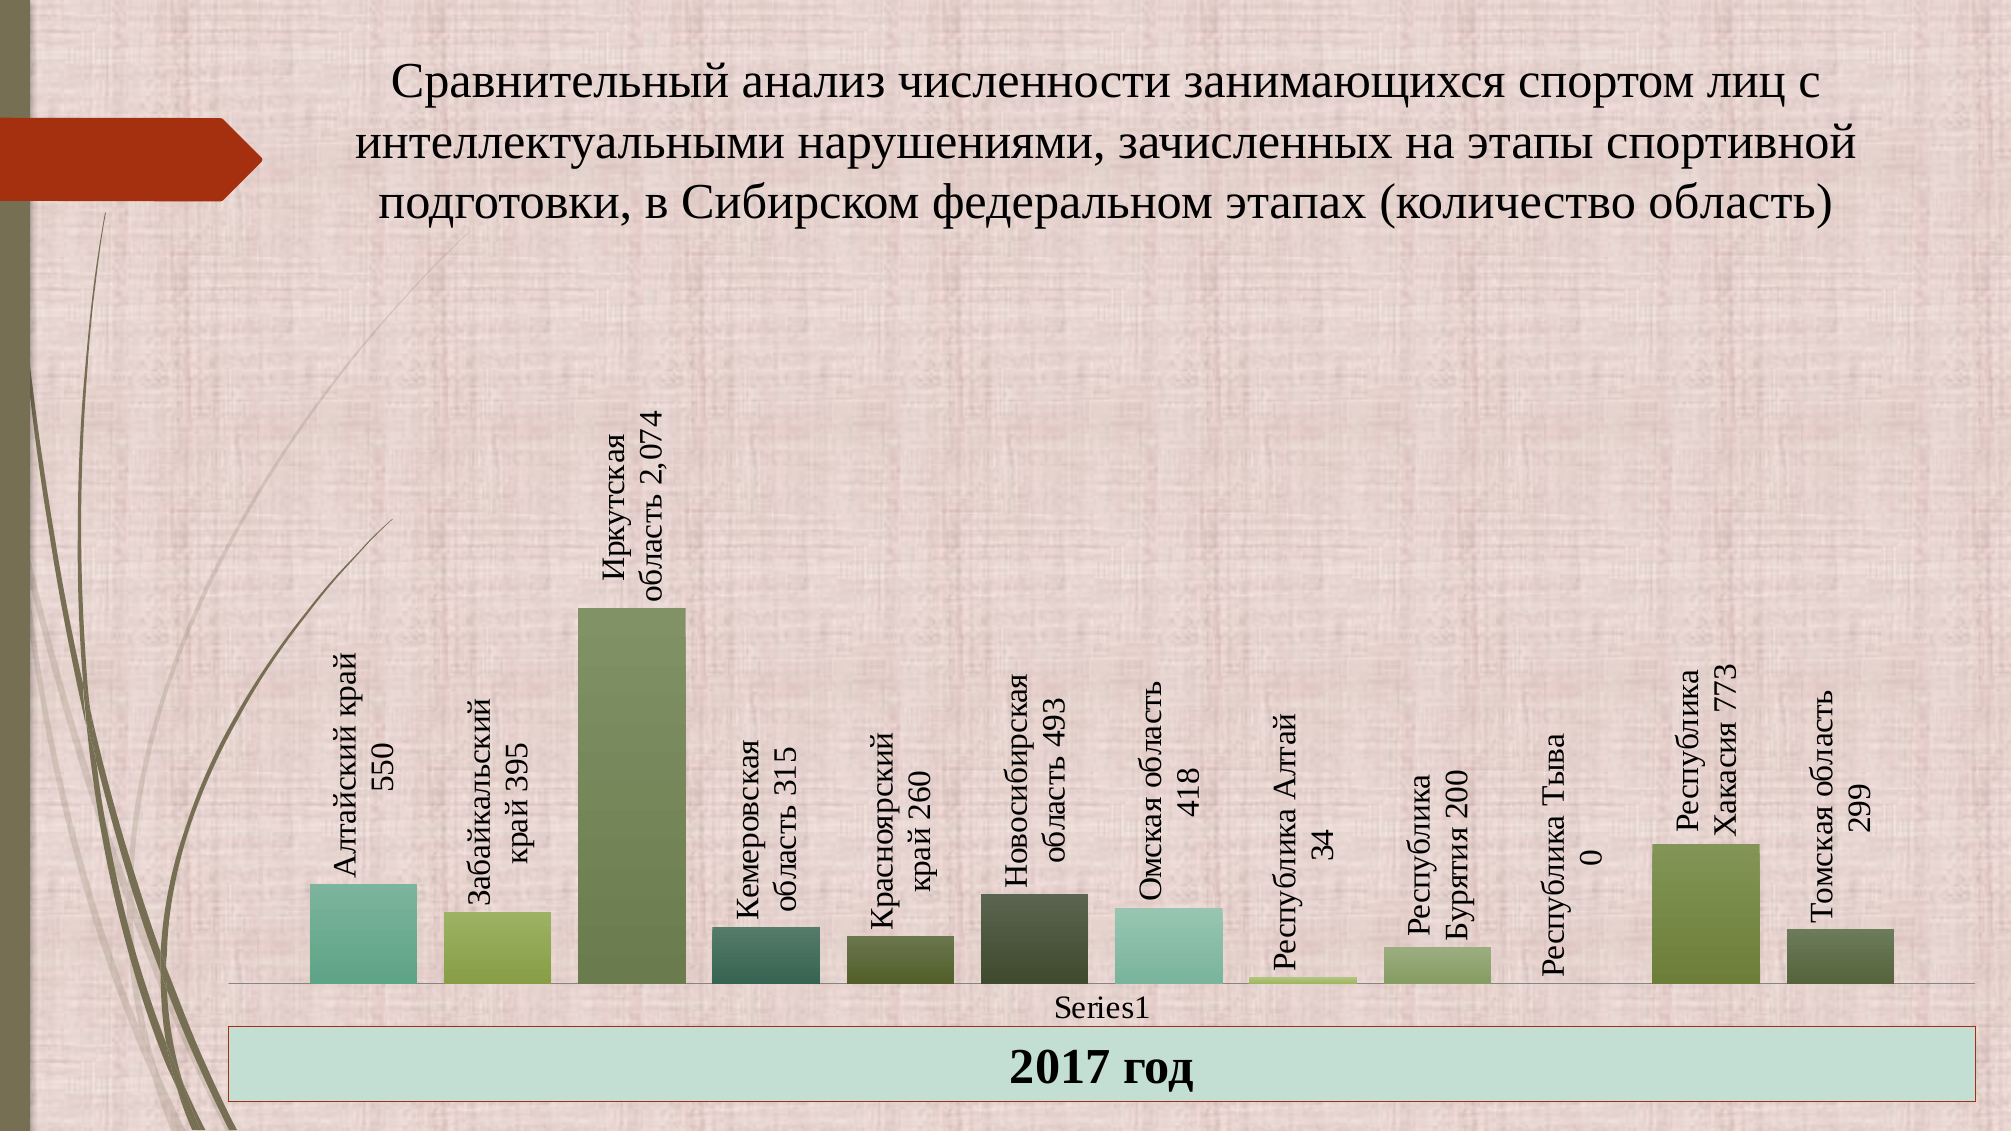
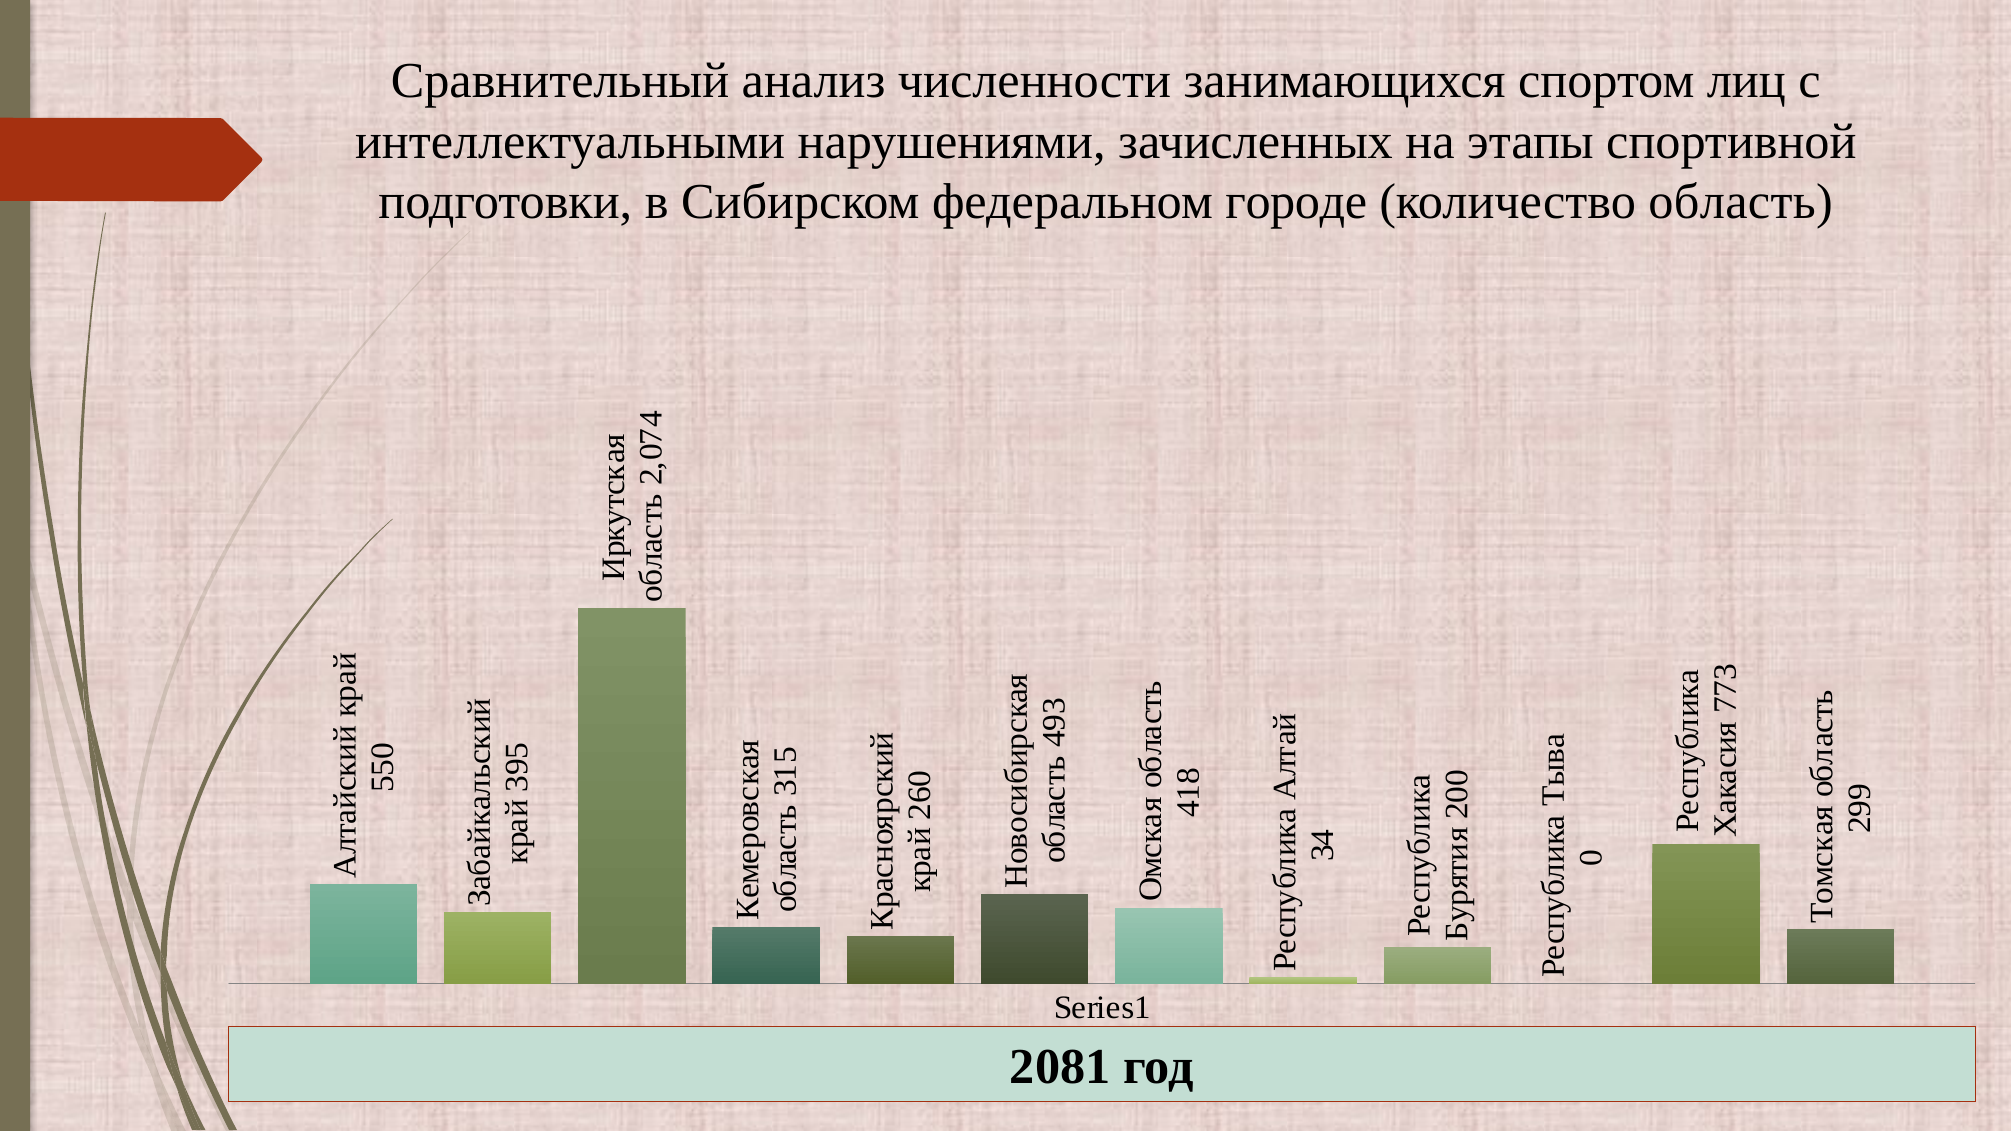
этапах: этапах -> городе
2017: 2017 -> 2081
